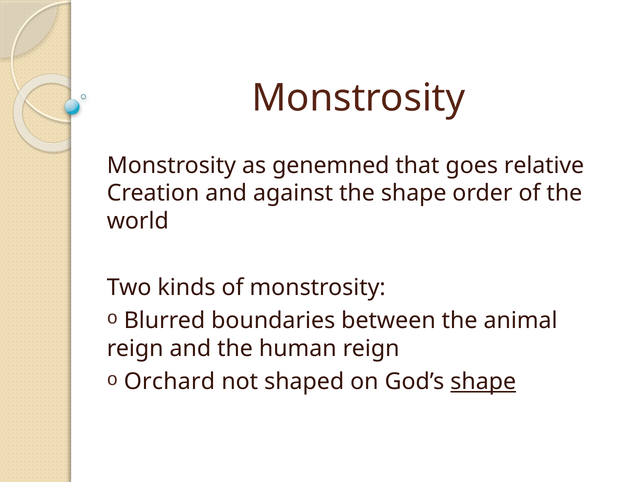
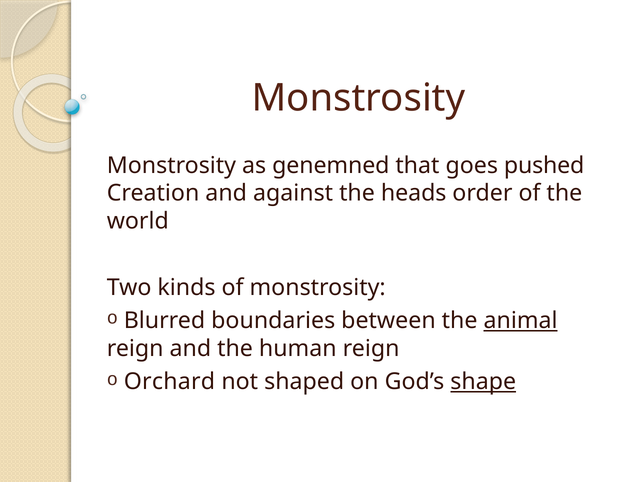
relative: relative -> pushed
the shape: shape -> heads
animal underline: none -> present
